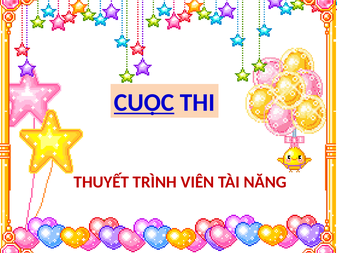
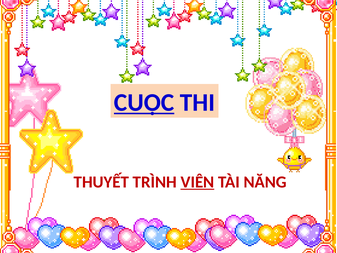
VIÊN underline: none -> present
